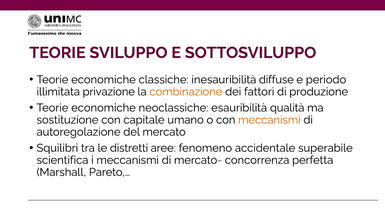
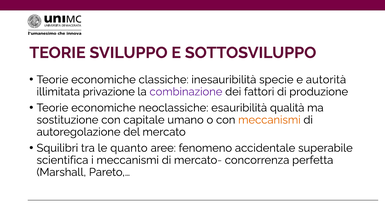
diffuse: diffuse -> specie
periodo: periodo -> autorità
combinazione colour: orange -> purple
distretti: distretti -> quanto
